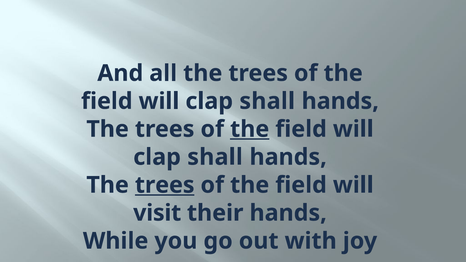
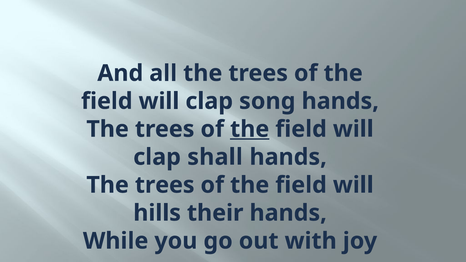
shall at (267, 101): shall -> song
trees at (165, 185) underline: present -> none
visit: visit -> hills
